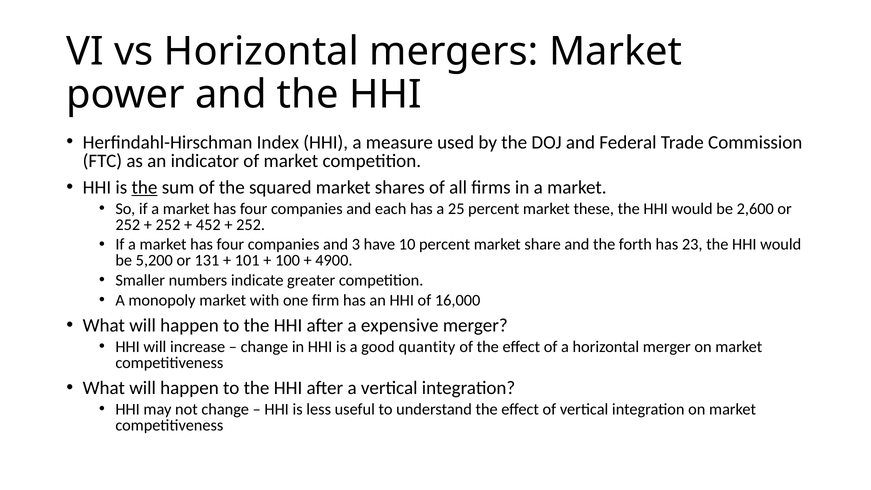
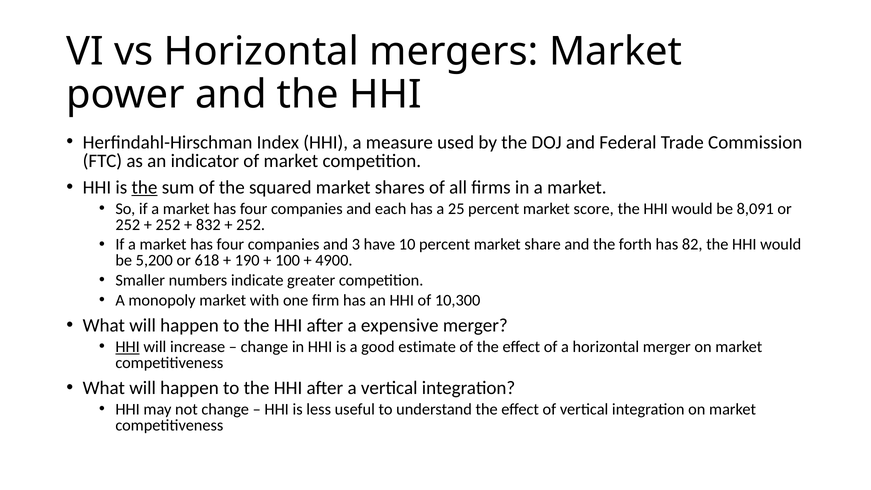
these: these -> score
2,600: 2,600 -> 8,091
452: 452 -> 832
23: 23 -> 82
131: 131 -> 618
101: 101 -> 190
16,000: 16,000 -> 10,300
HHI at (128, 347) underline: none -> present
quantity: quantity -> estimate
